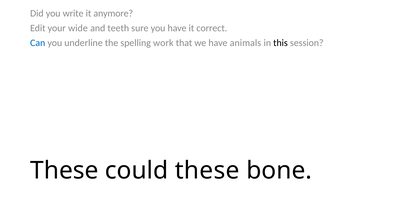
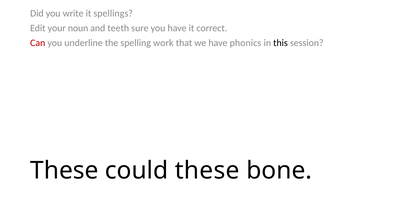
anymore: anymore -> spellings
wide: wide -> noun
Can colour: blue -> red
animals: animals -> phonics
